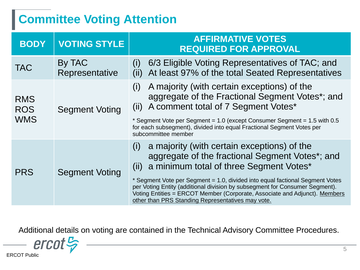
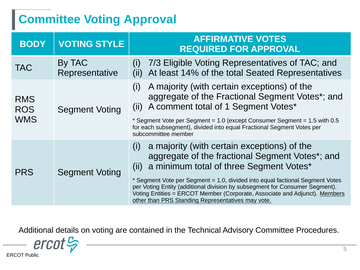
Voting Attention: Attention -> Approval
6/3: 6/3 -> 7/3
97%: 97% -> 14%
7: 7 -> 1
